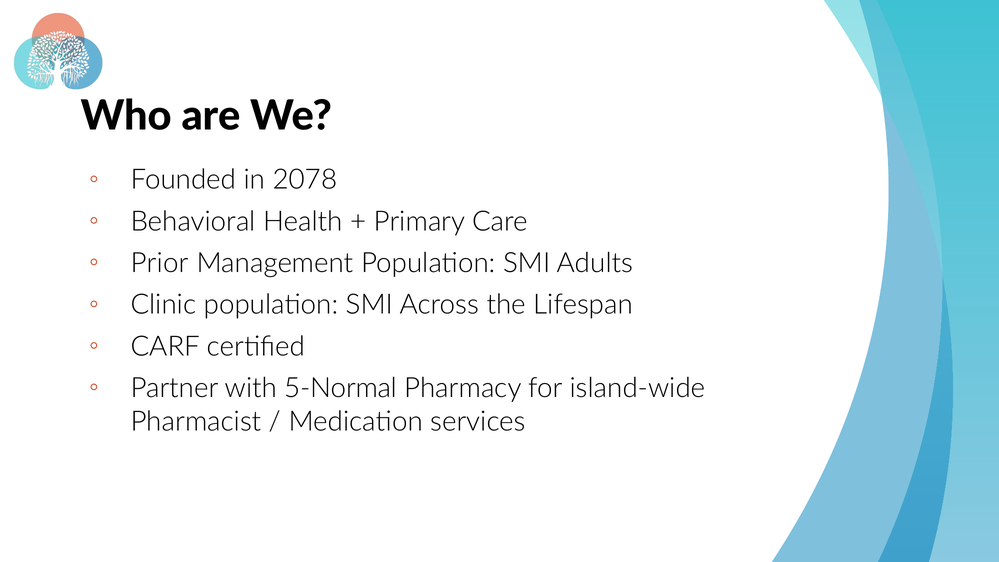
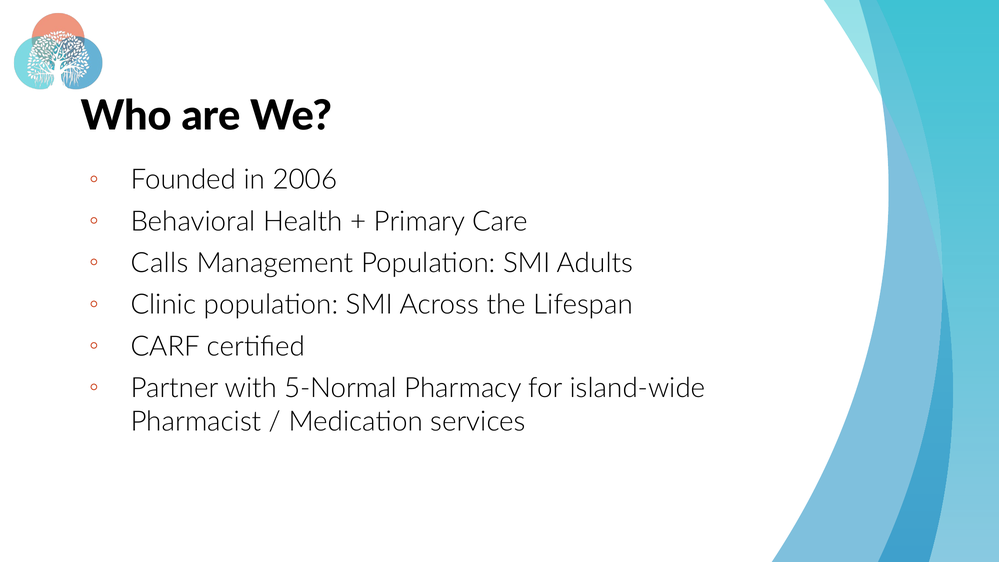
2078: 2078 -> 2006
Prior: Prior -> Calls
